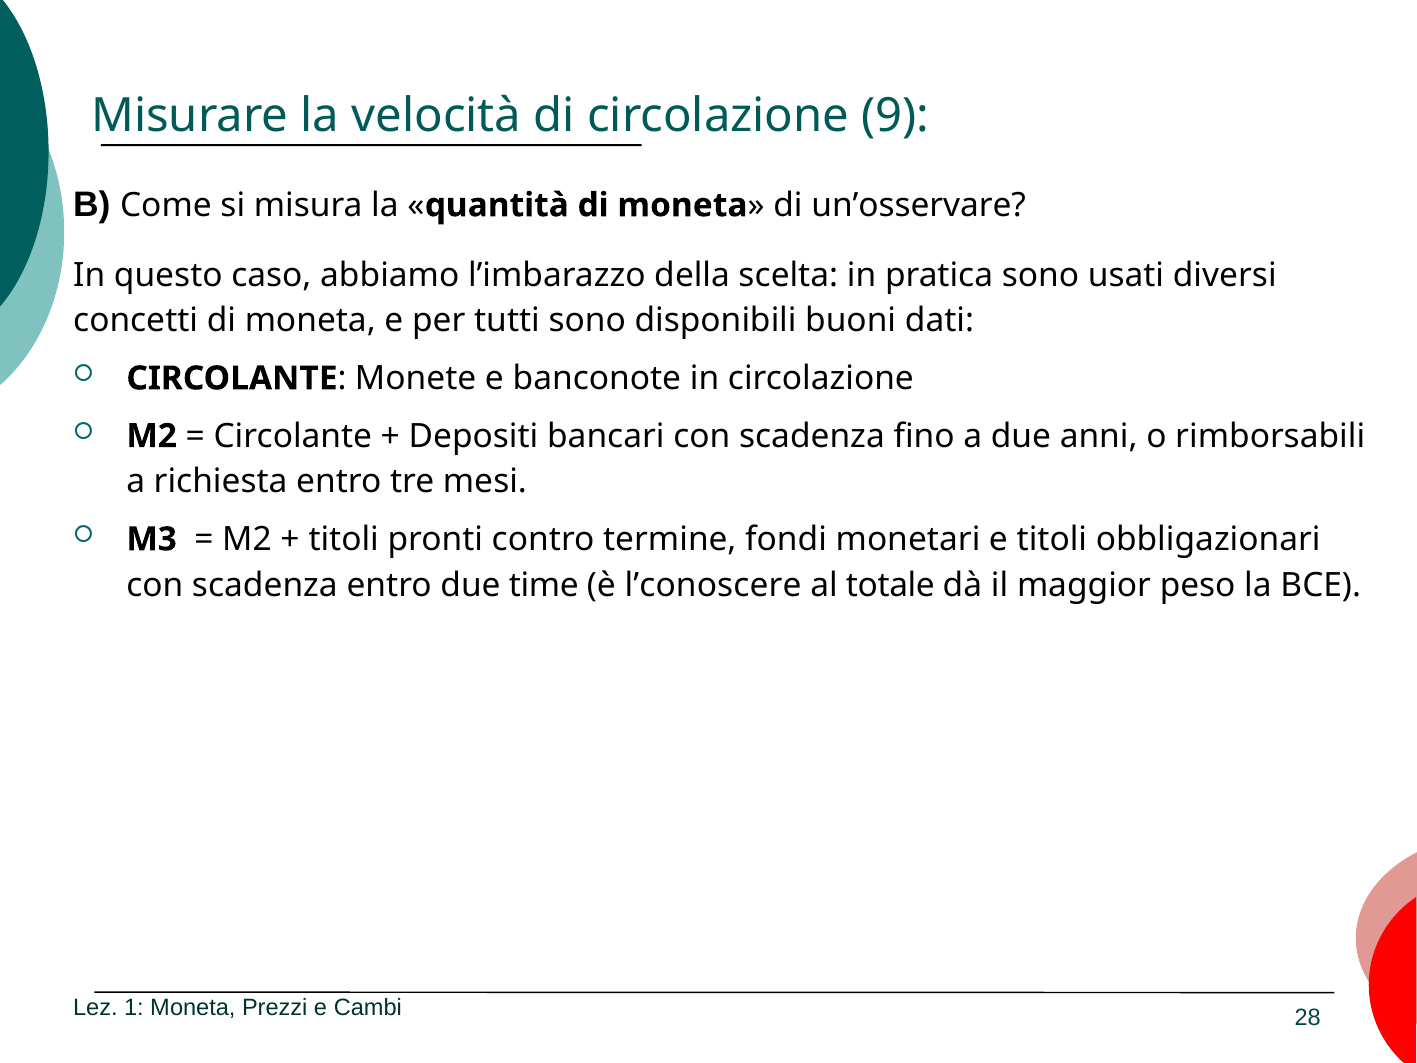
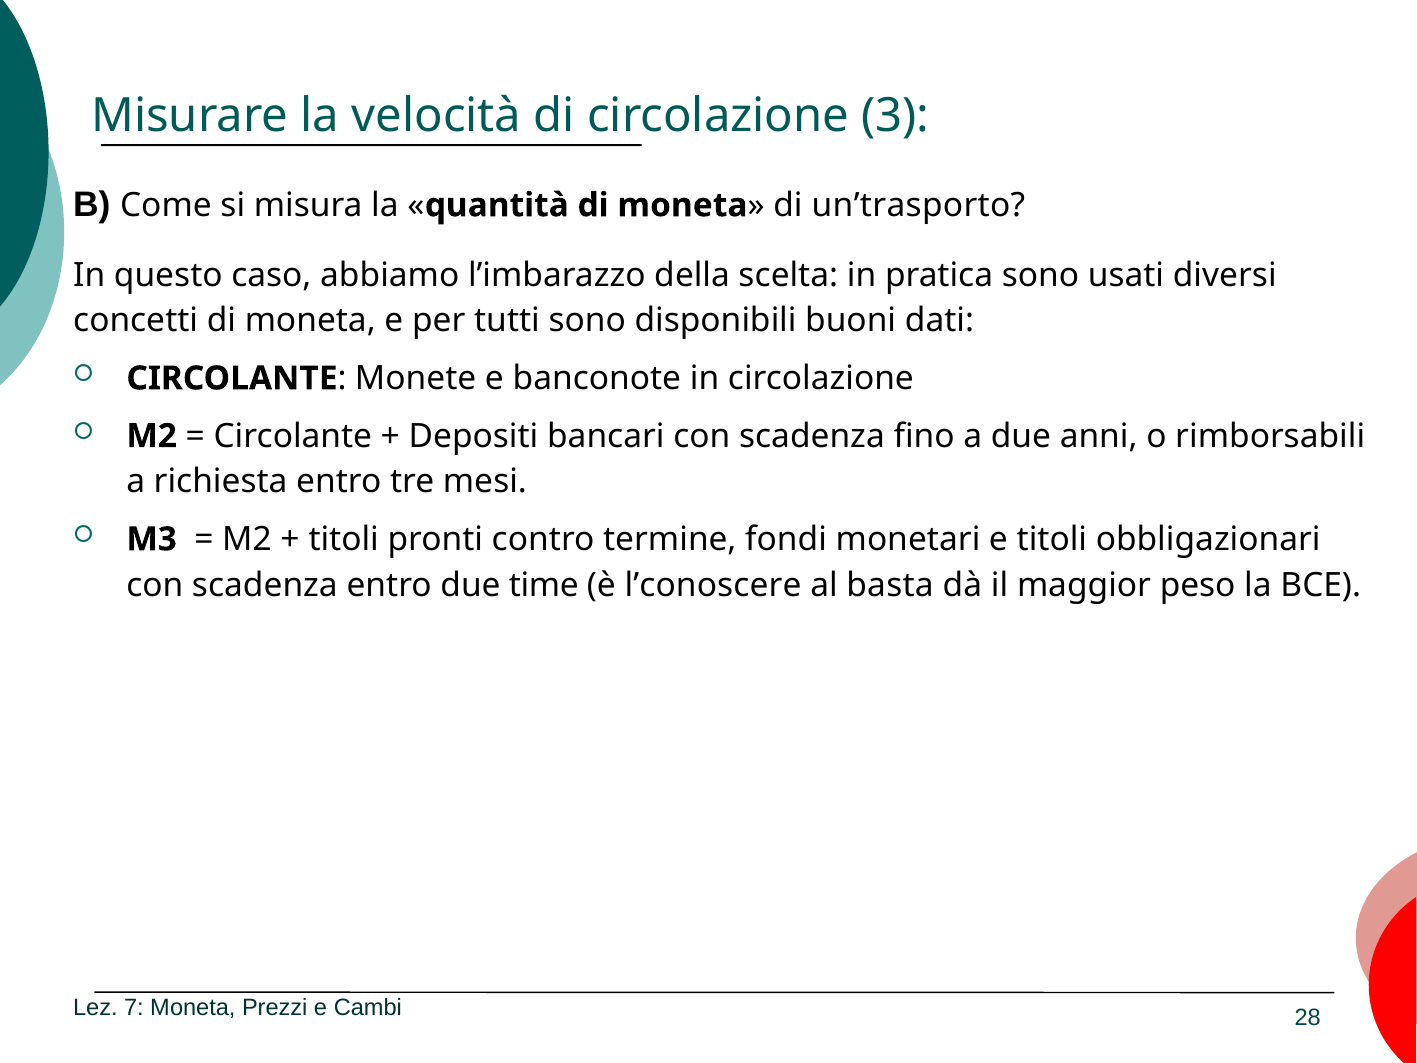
9: 9 -> 3
un’osservare: un’osservare -> un’trasporto
totale: totale -> basta
1: 1 -> 7
